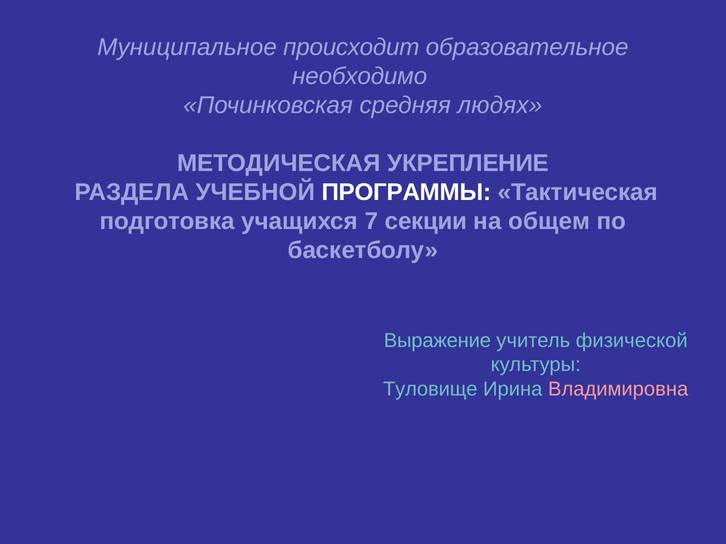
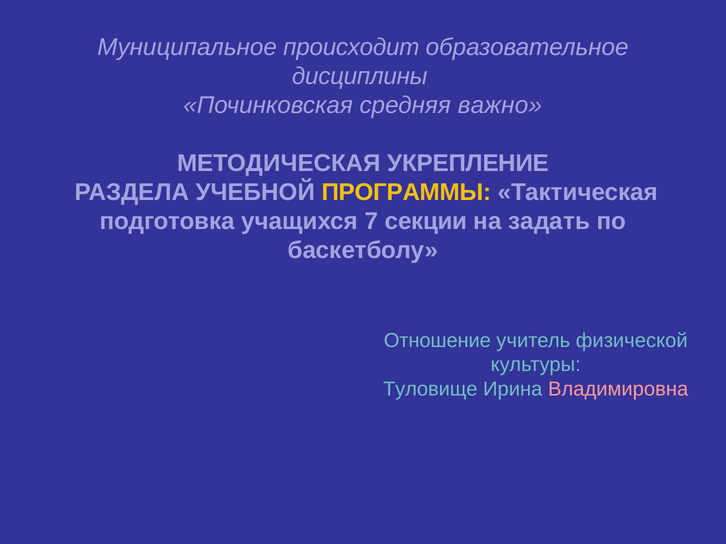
необходимо: необходимо -> дисциплины
людях: людях -> важно
ПРОГРАММЫ colour: white -> yellow
общем: общем -> задать
Выражение: Выражение -> Отношение
